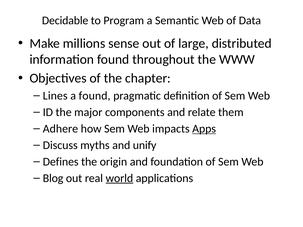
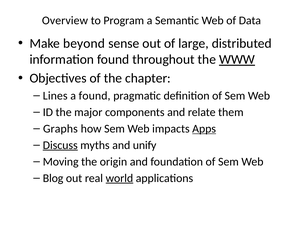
Decidable: Decidable -> Overview
millions: millions -> beyond
WWW underline: none -> present
Adhere: Adhere -> Graphs
Discuss underline: none -> present
Defines: Defines -> Moving
